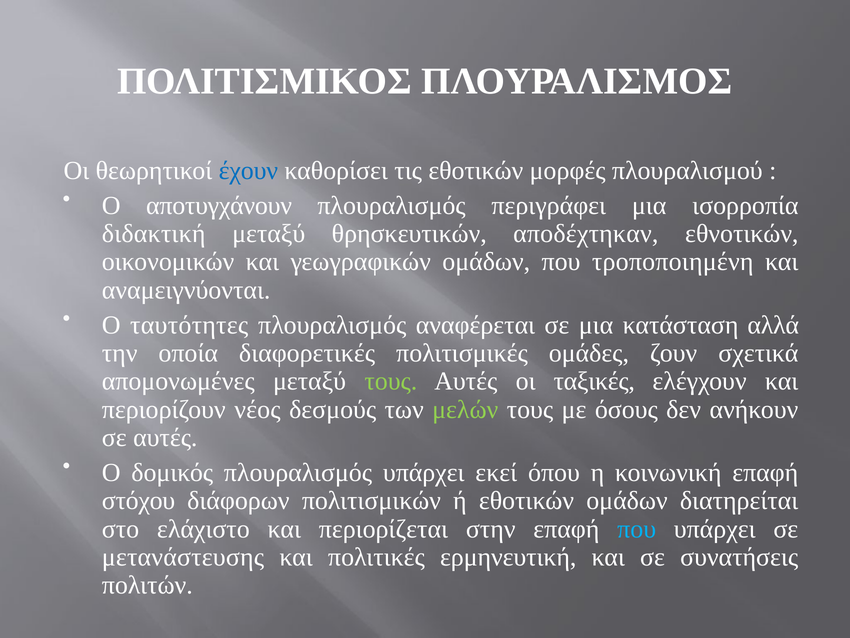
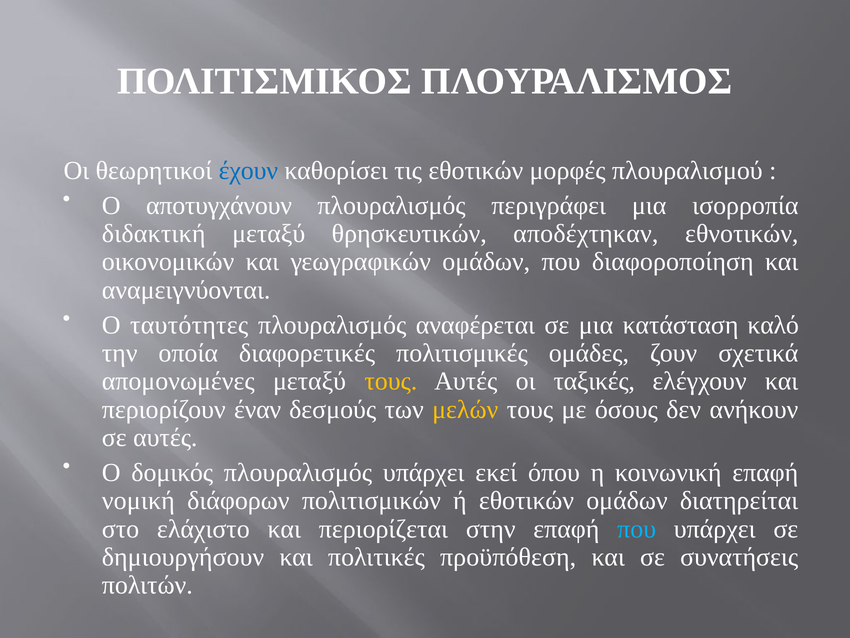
τροποποιημένη: τροποποιημένη -> διαφοροποίηση
αλλά: αλλά -> καλό
τους at (391, 381) colour: light green -> yellow
νέος: νέος -> έναν
μελών colour: light green -> yellow
στόχου: στόχου -> νομική
μετανάστευσης: μετανάστευσης -> δημιουργήσουν
ερμηνευτική: ερμηνευτική -> προϋπόθεση
